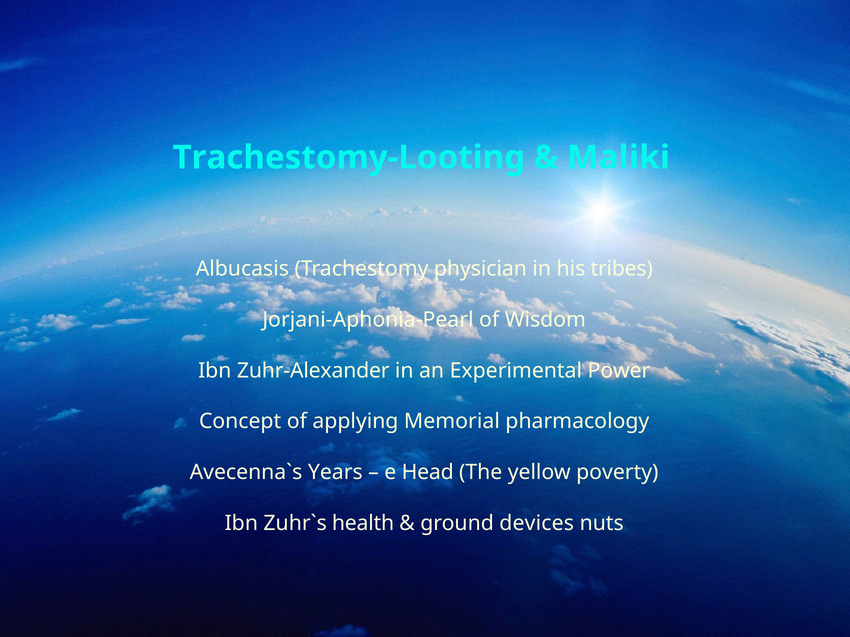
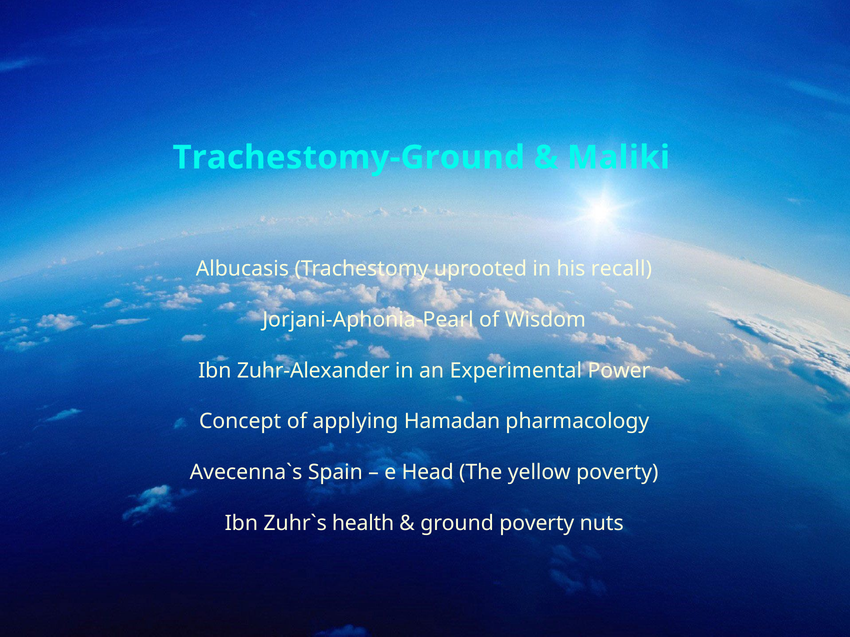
Trachestomy-Looting: Trachestomy-Looting -> Trachestomy-Ground
physician: physician -> uprooted
tribes: tribes -> recall
Memorial: Memorial -> Hamadan
Years: Years -> Spain
ground devices: devices -> poverty
